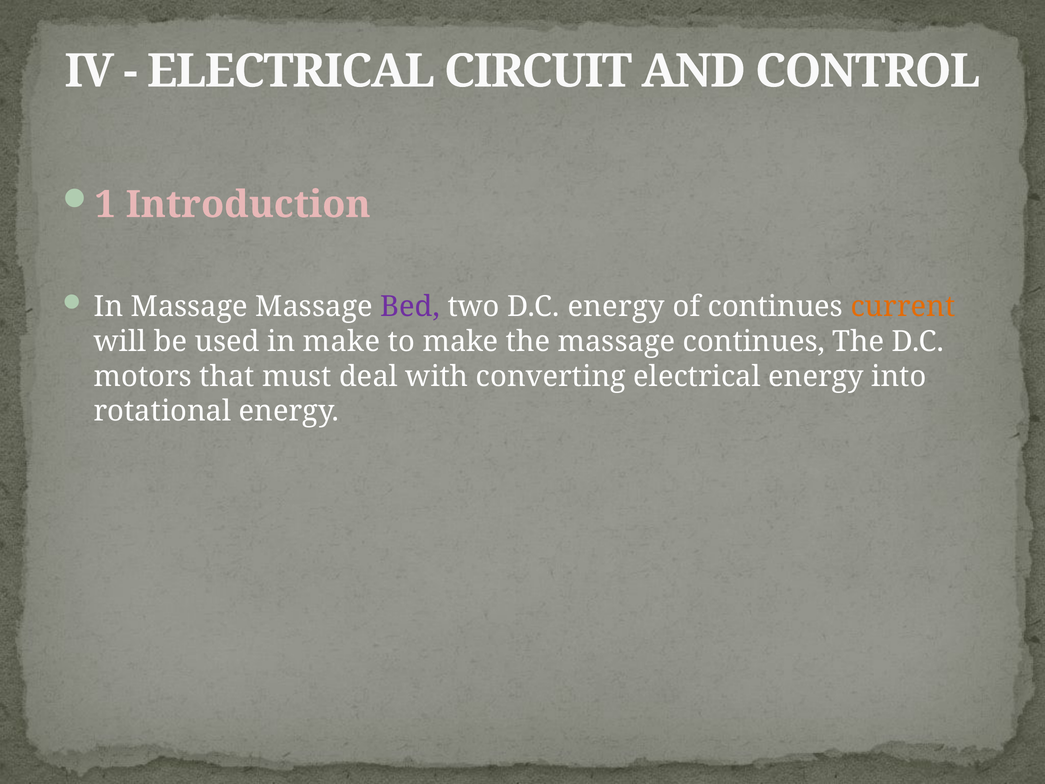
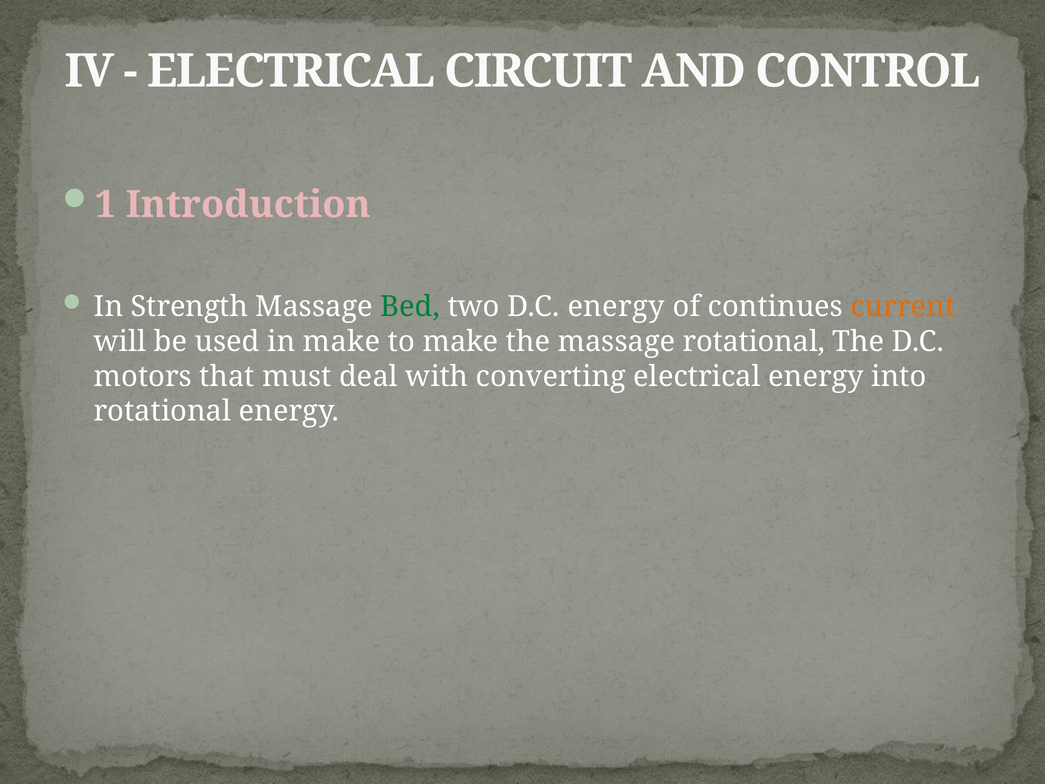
In Massage: Massage -> Strength
Bed colour: purple -> green
massage continues: continues -> rotational
